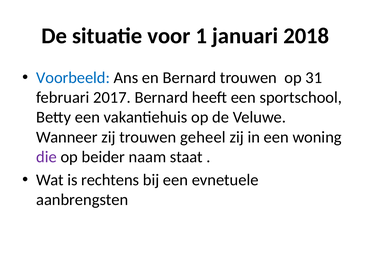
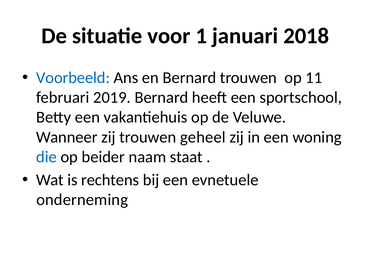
31: 31 -> 11
2017: 2017 -> 2019
die colour: purple -> blue
aanbrengsten: aanbrengsten -> onderneming
